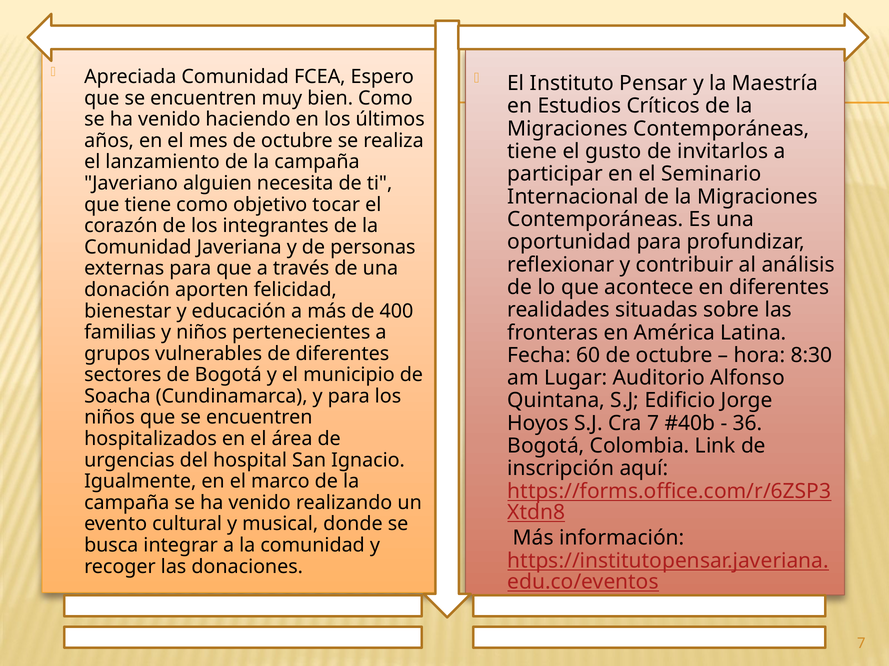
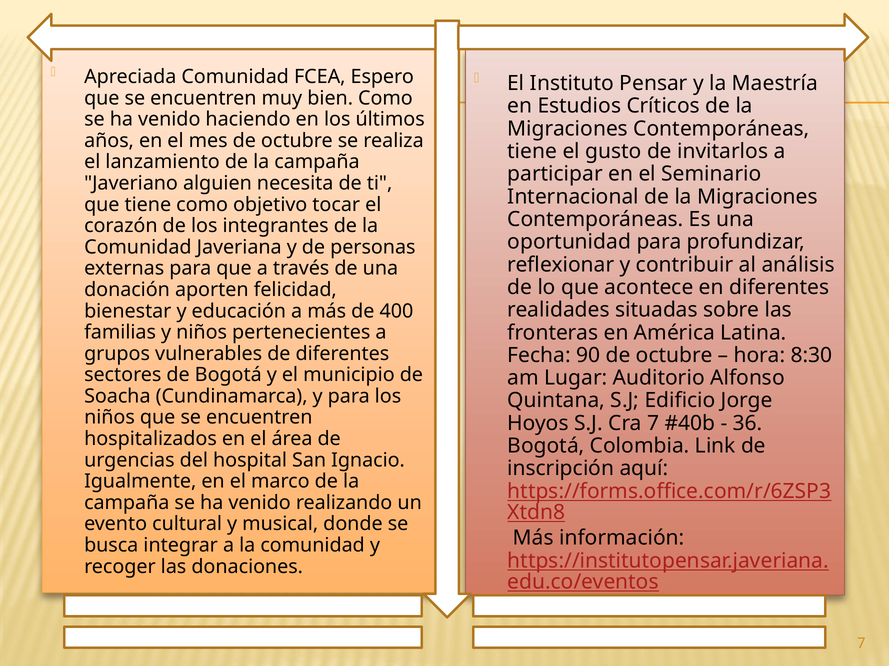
60: 60 -> 90
